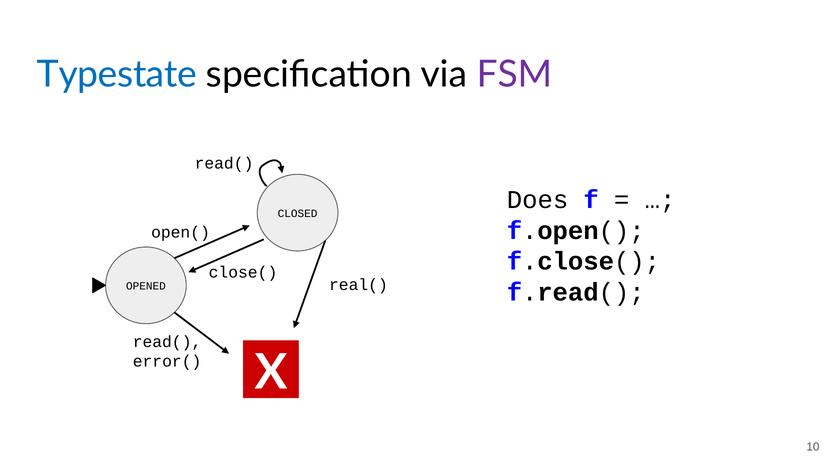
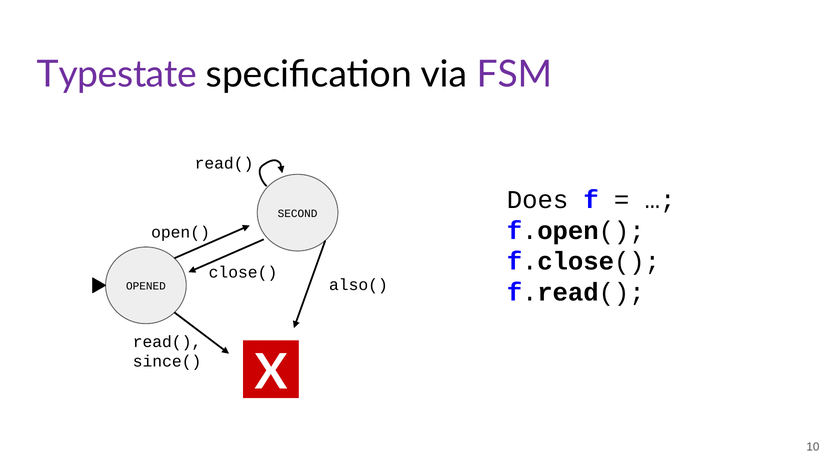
Typestate colour: blue -> purple
CLOSED: CLOSED -> SECOND
real(: real( -> also(
error(: error( -> since(
